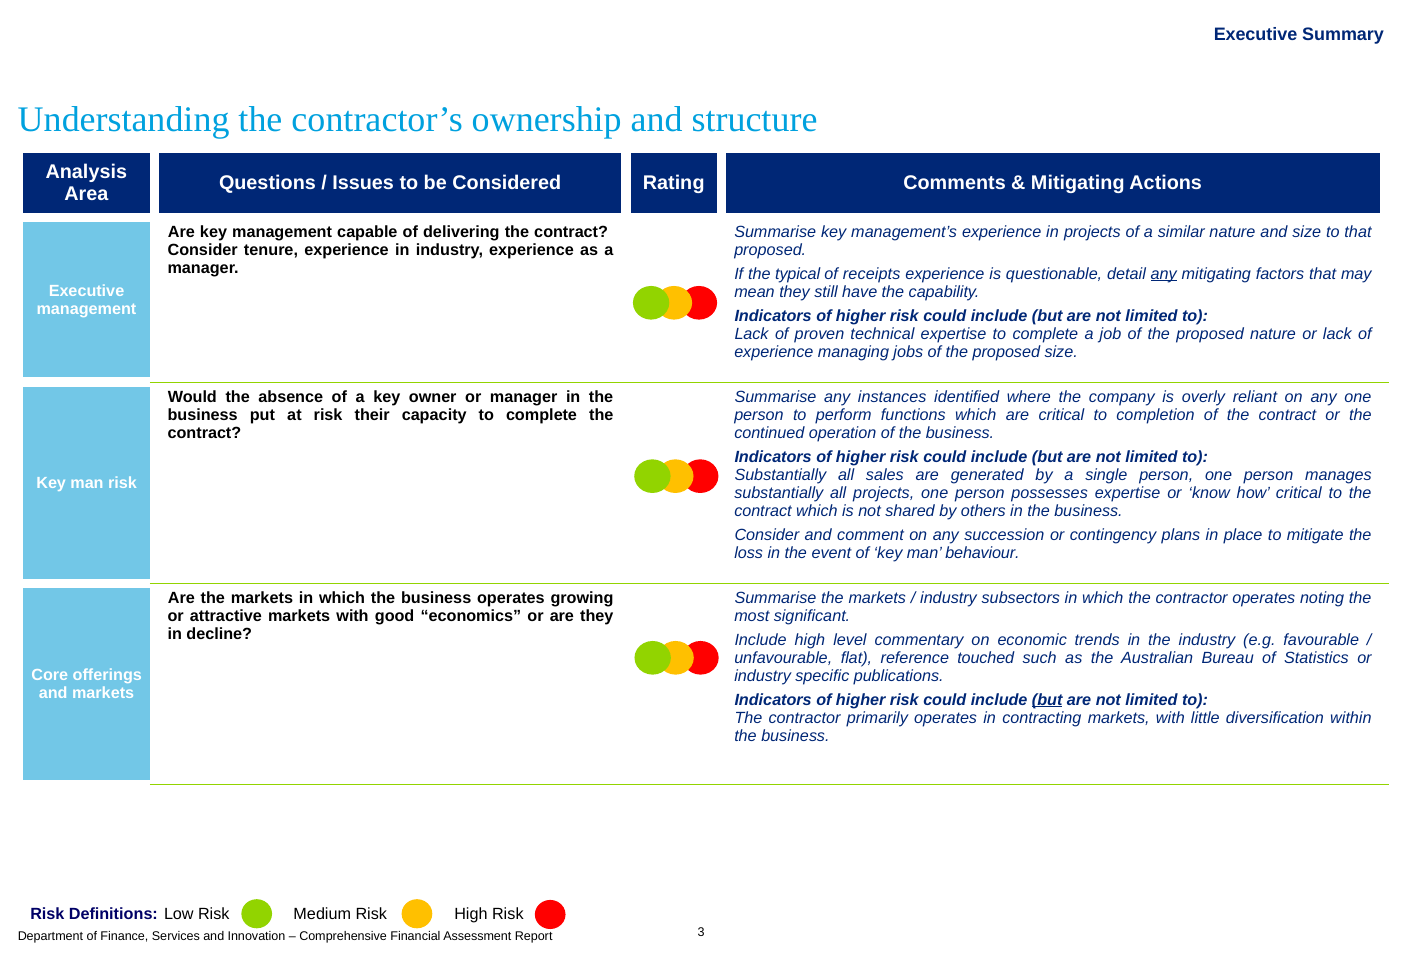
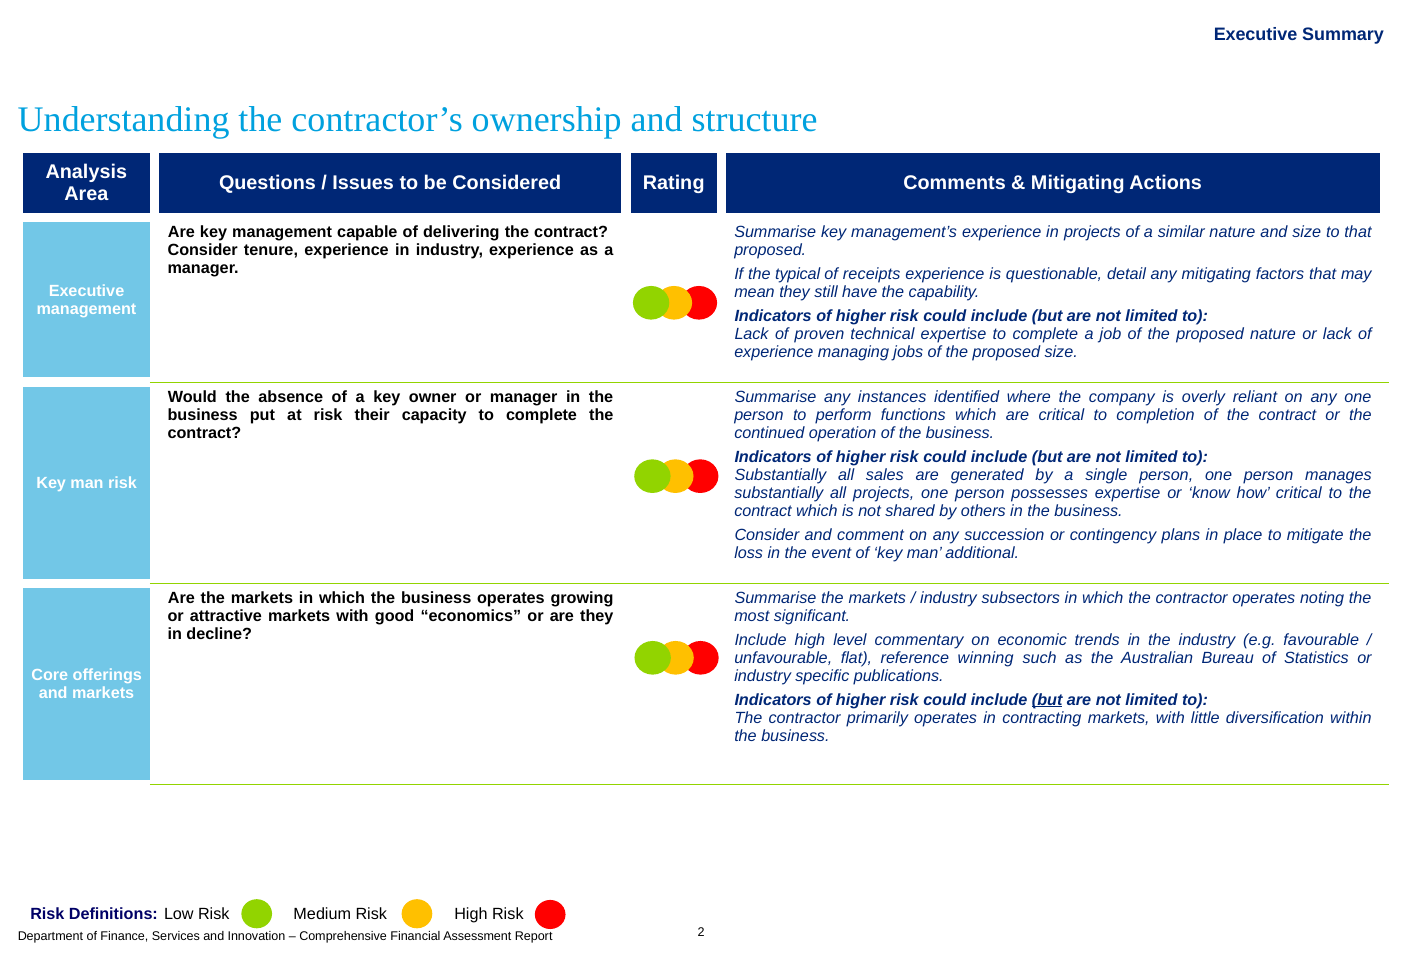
any at (1164, 274) underline: present -> none
behaviour: behaviour -> additional
touched: touched -> winning
3: 3 -> 2
